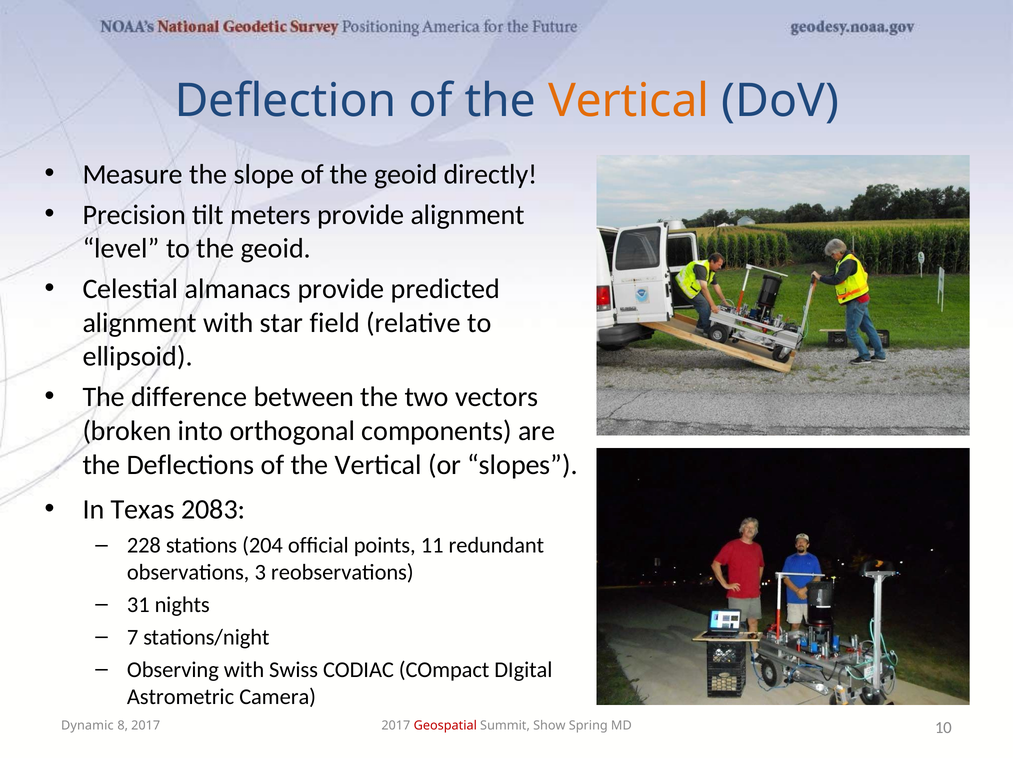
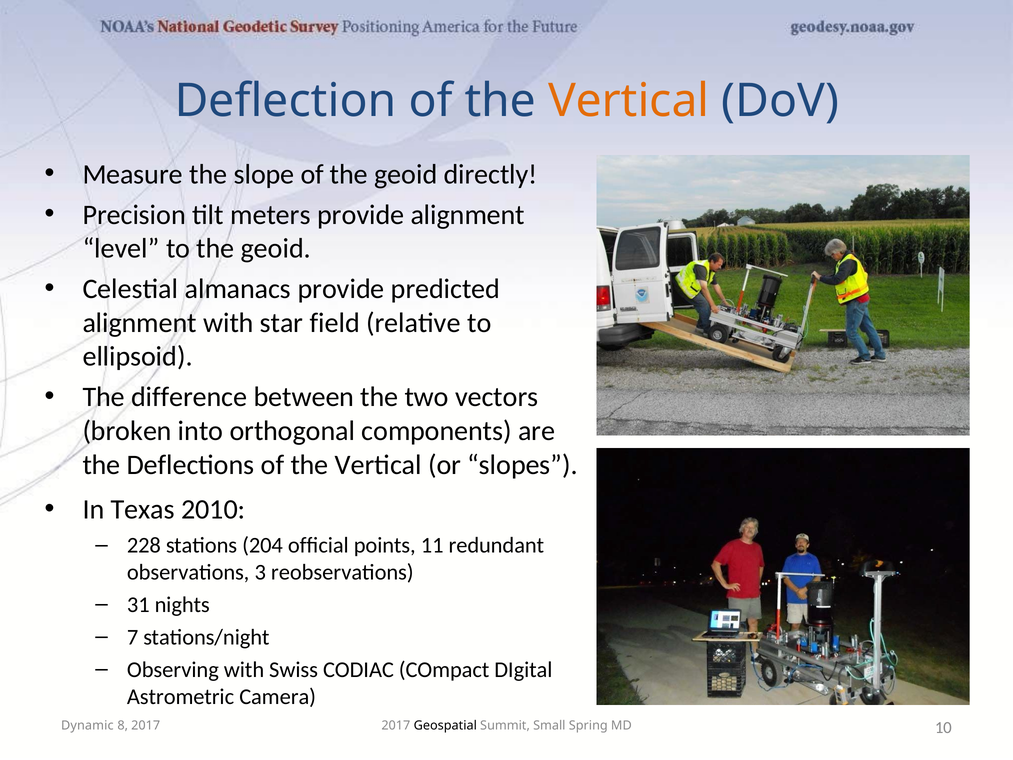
2083: 2083 -> 2010
Geospatial colour: red -> black
Show: Show -> Small
